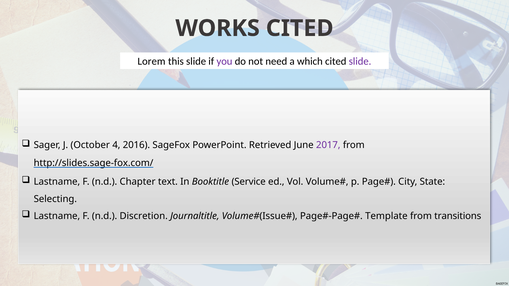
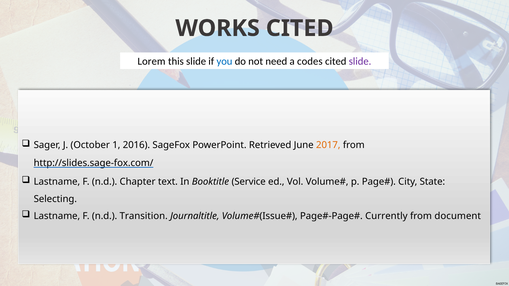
you colour: purple -> blue
which: which -> codes
4: 4 -> 1
2017 colour: purple -> orange
Discretion: Discretion -> Transition
Template: Template -> Currently
transitions: transitions -> document
